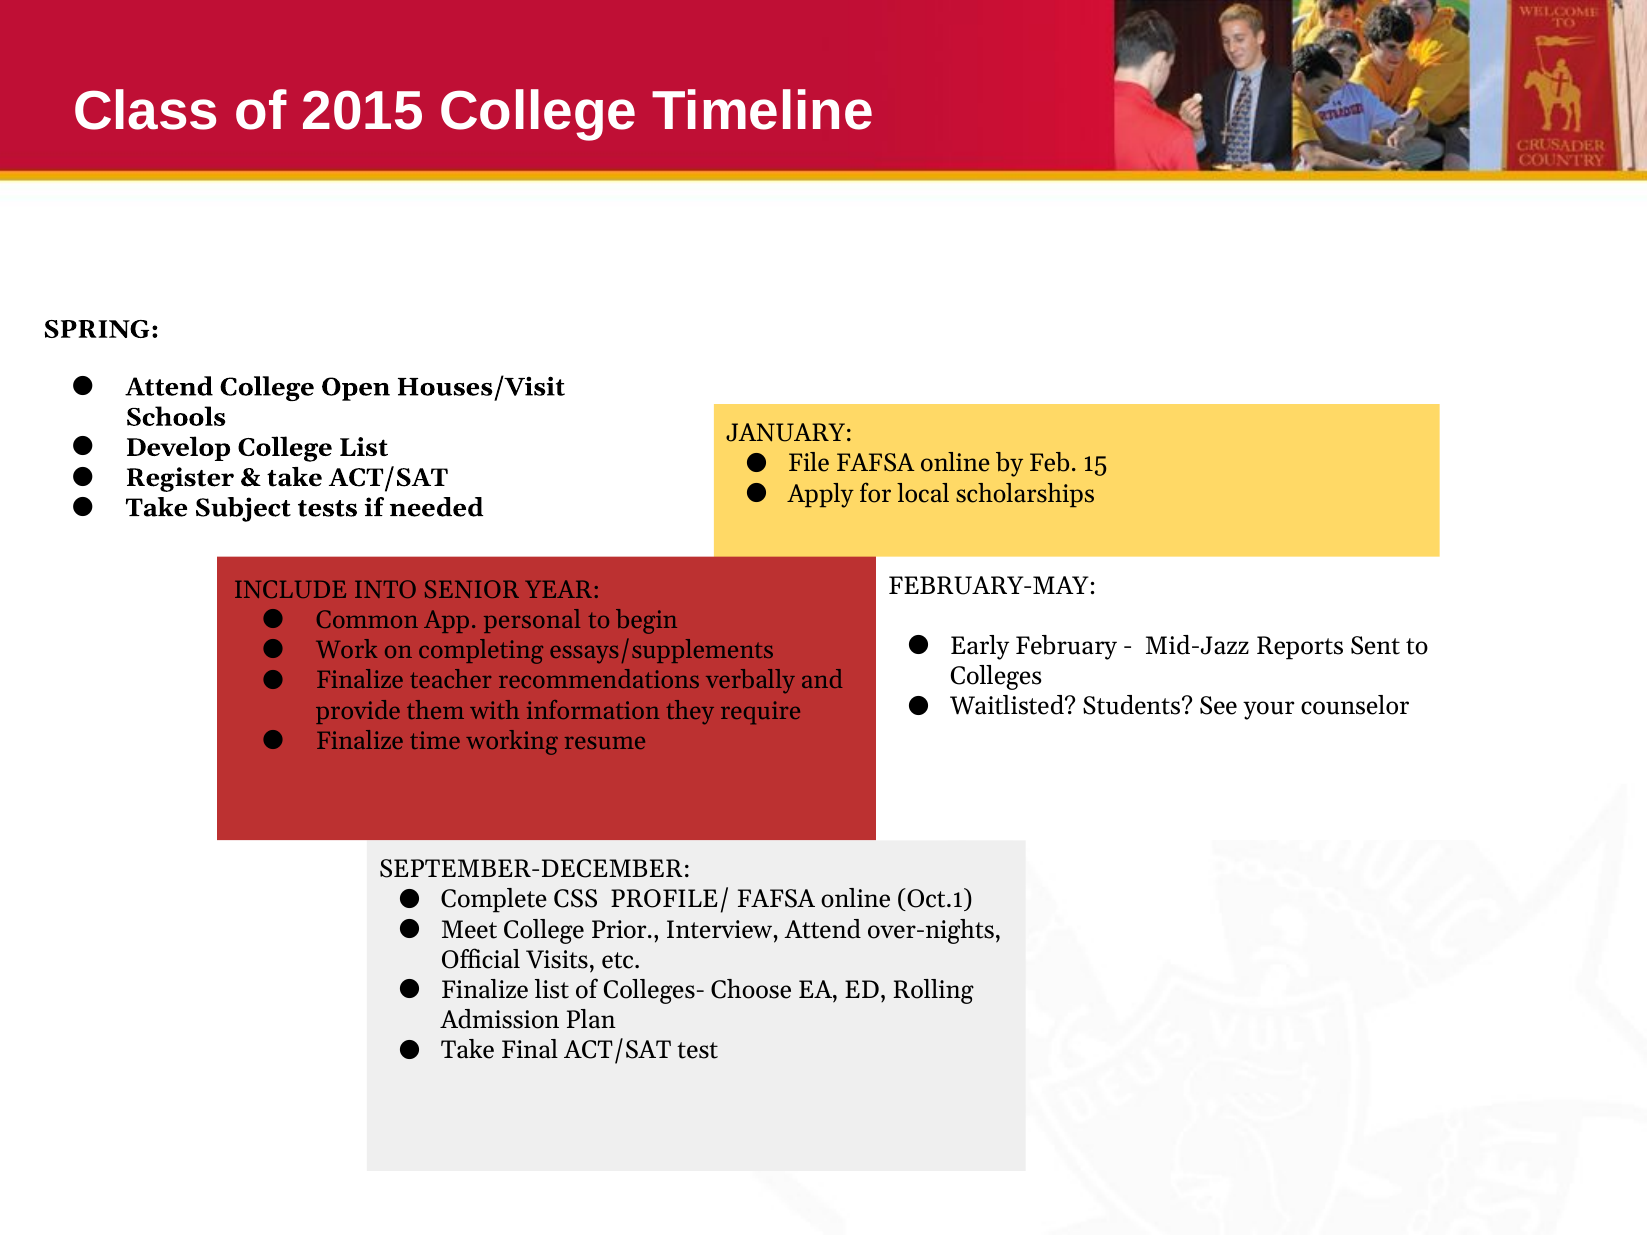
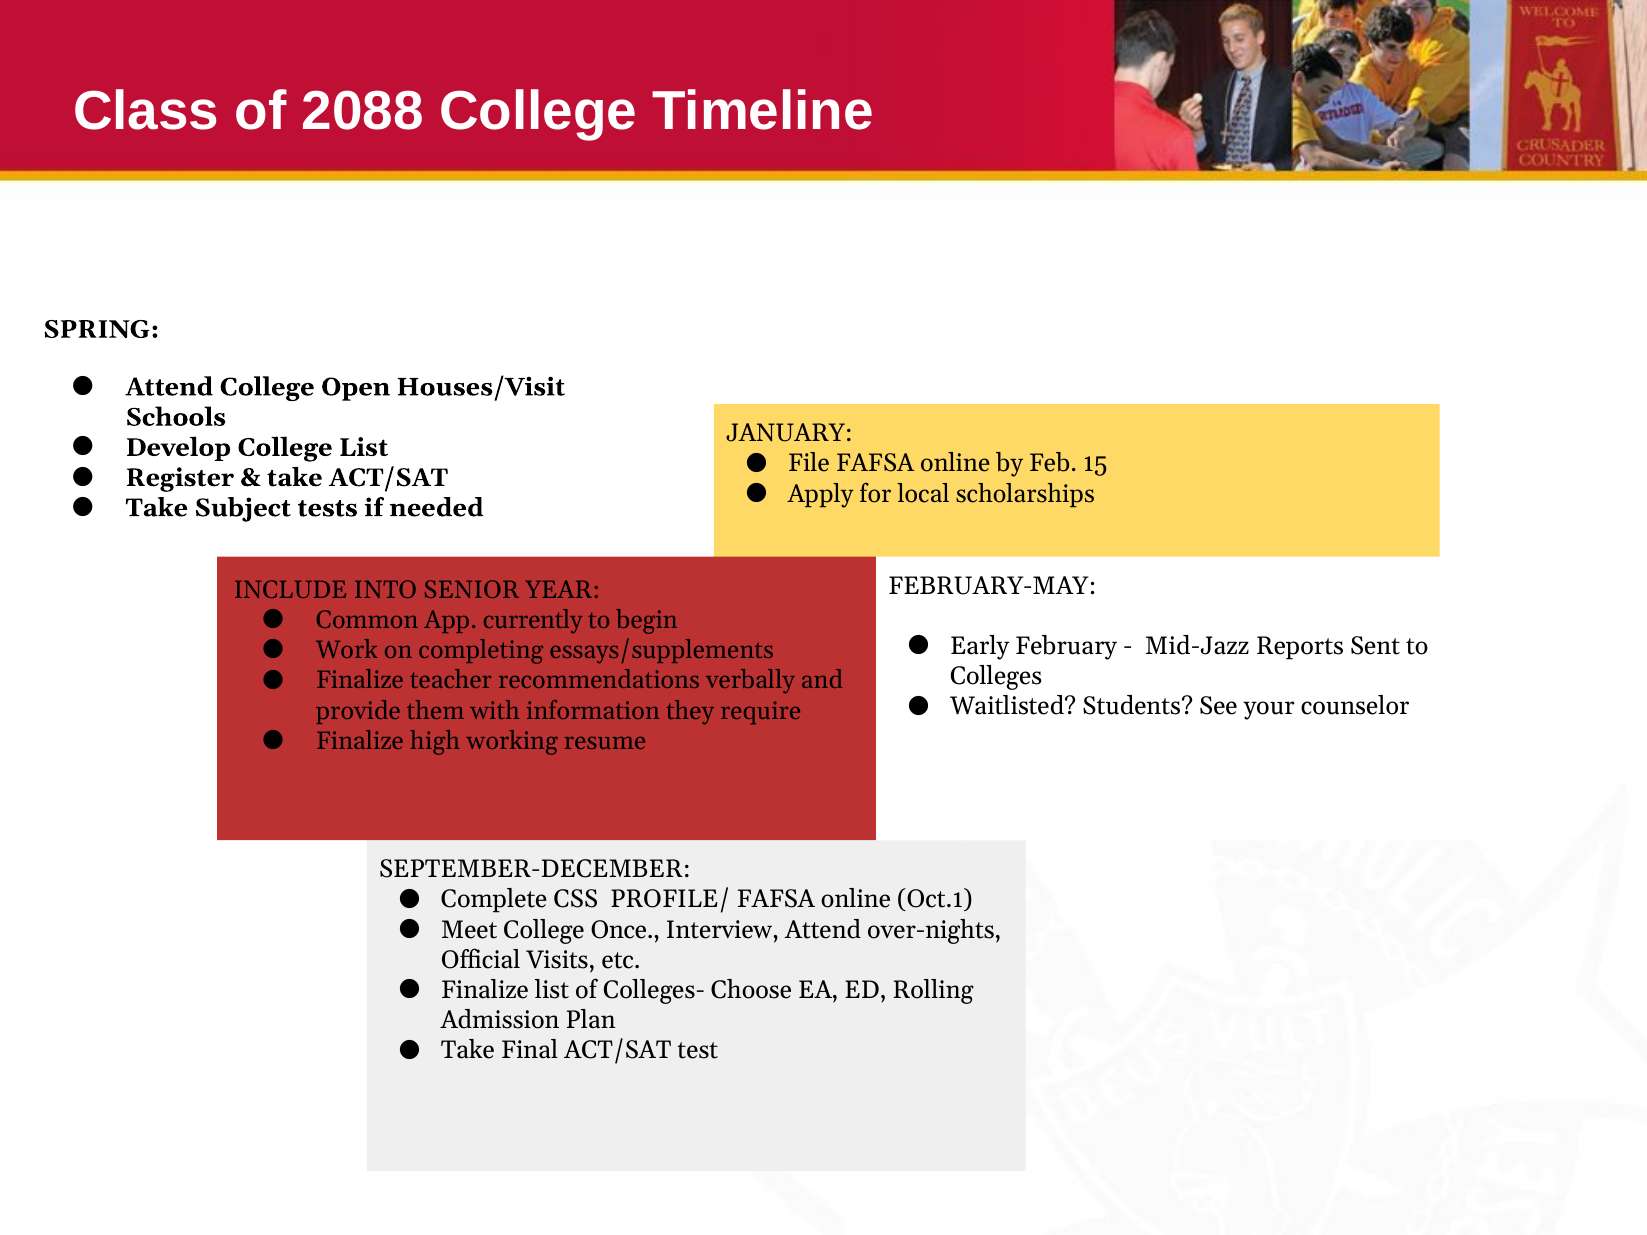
2015: 2015 -> 2088
personal: personal -> currently
time: time -> high
Prior: Prior -> Once
